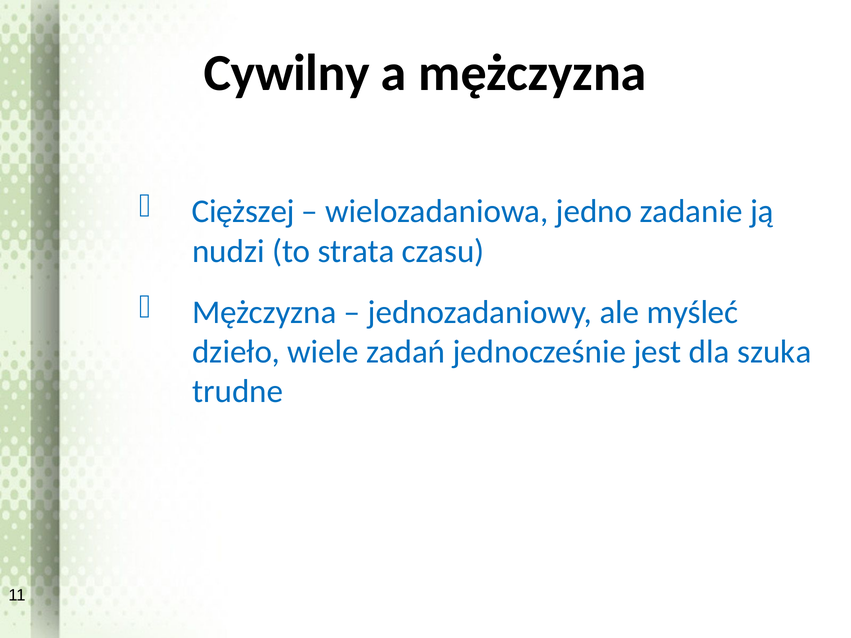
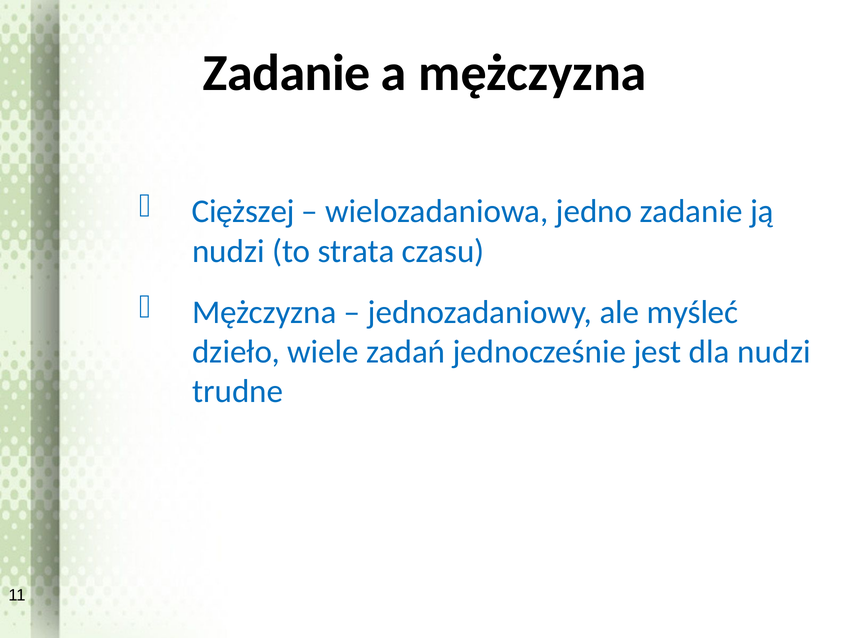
Cywilny at (287, 73): Cywilny -> Zadanie
dla szuka: szuka -> nudzi
